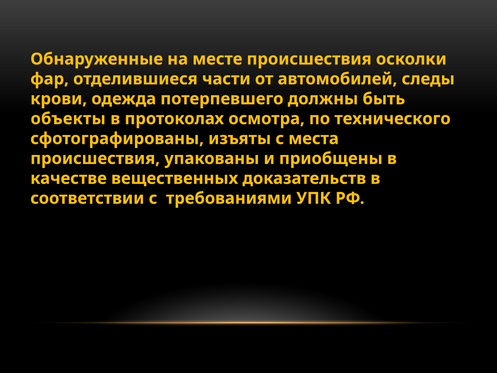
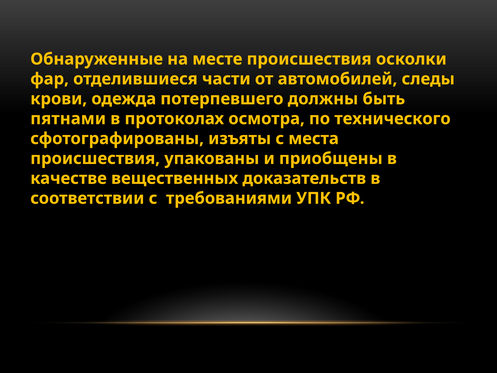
объекты: объекты -> пятнами
